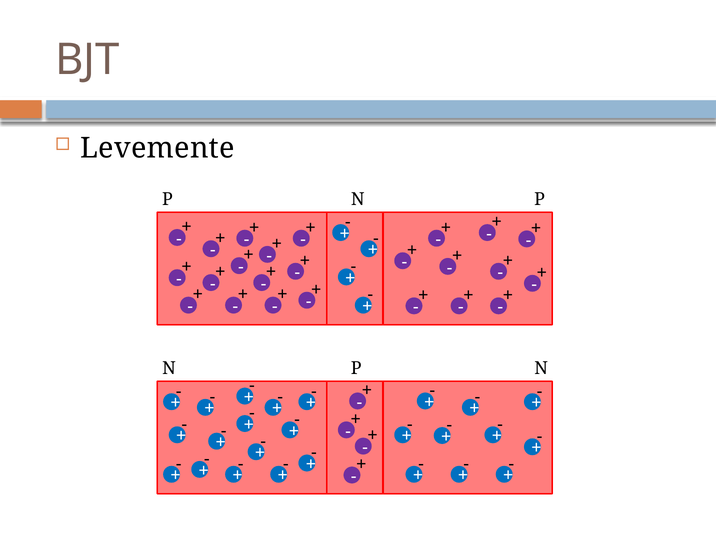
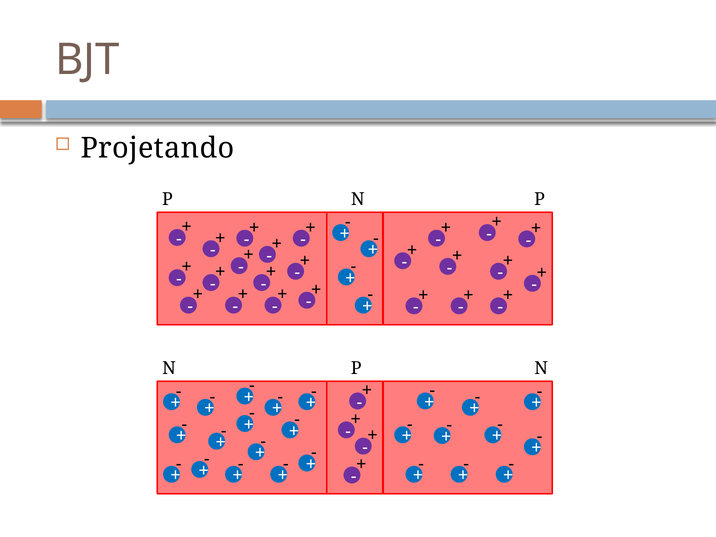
Levemente: Levemente -> Projetando
